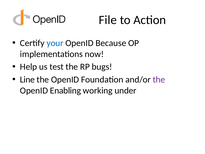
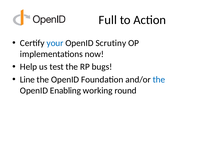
File: File -> Full
Because: Because -> Scrutiny
the at (159, 79) colour: purple -> blue
under: under -> round
